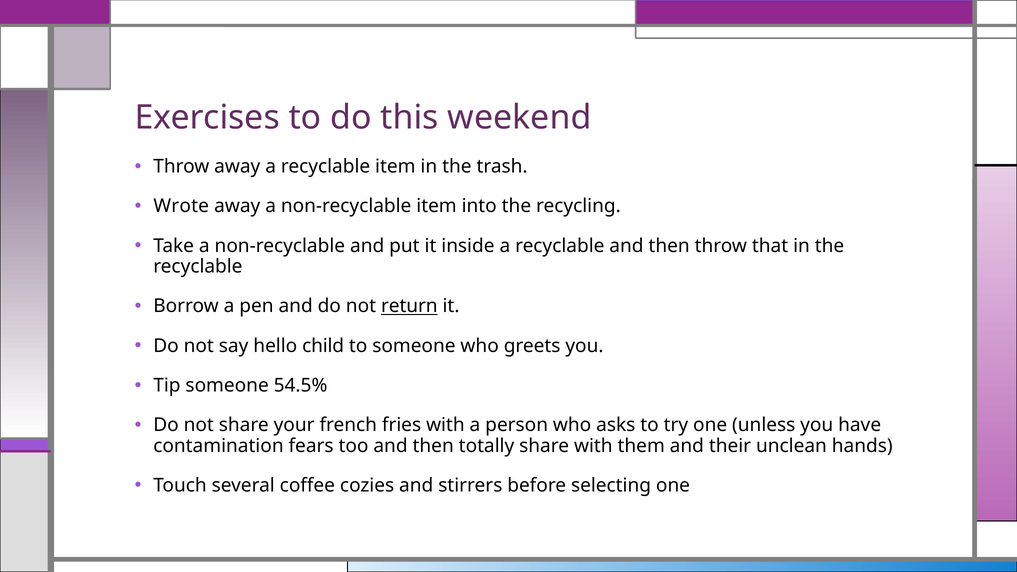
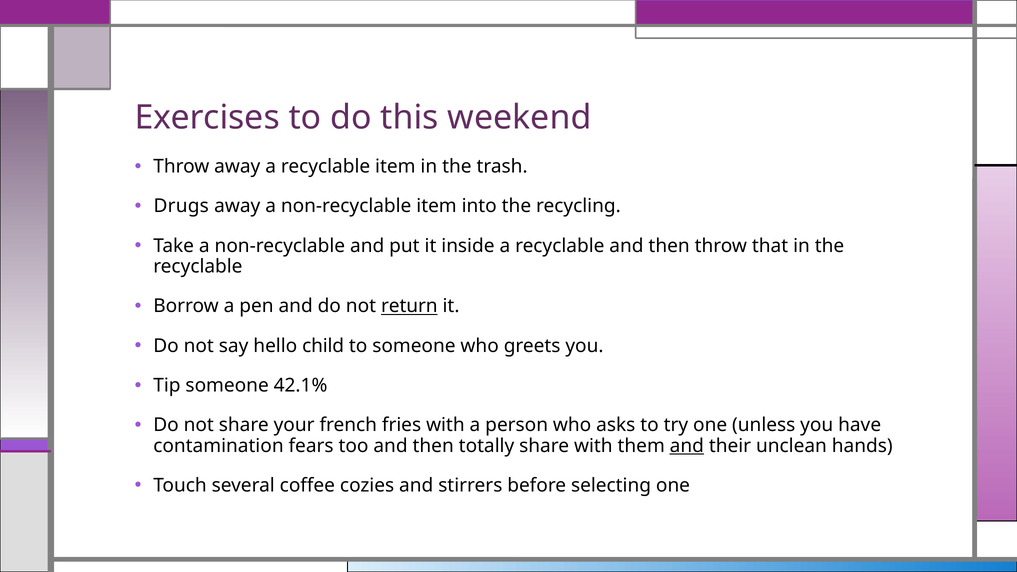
Wrote: Wrote -> Drugs
54.5%: 54.5% -> 42.1%
and at (687, 446) underline: none -> present
